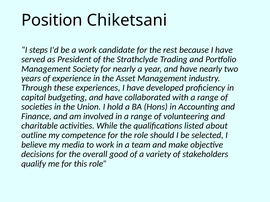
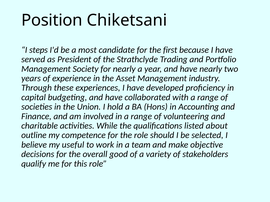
a work: work -> most
rest: rest -> first
media: media -> useful
